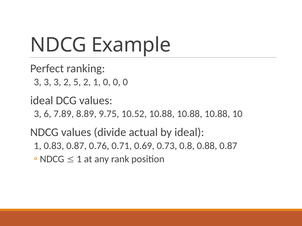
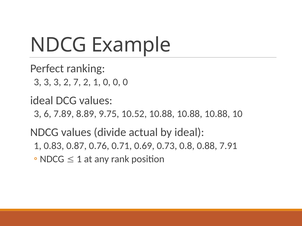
5: 5 -> 7
0.88 0.87: 0.87 -> 7.91
